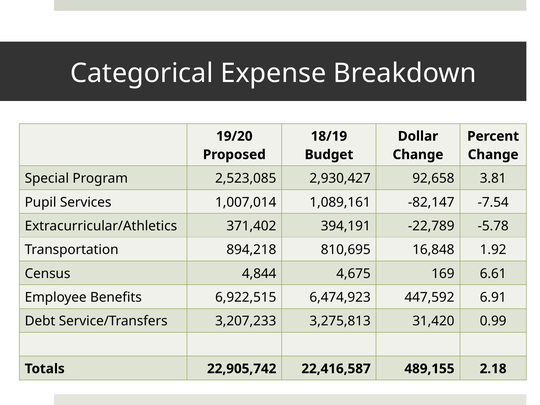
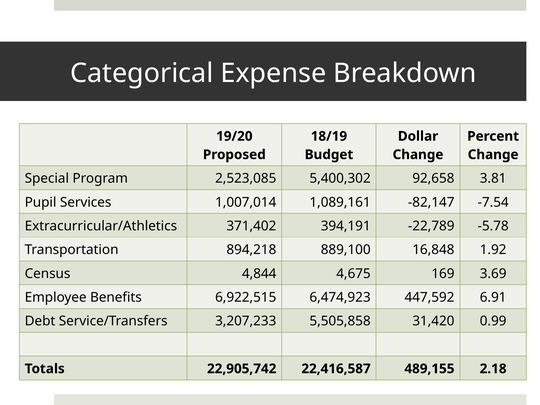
2,930,427: 2,930,427 -> 5,400,302
810,695: 810,695 -> 889,100
6.61: 6.61 -> 3.69
3,275,813: 3,275,813 -> 5,505,858
